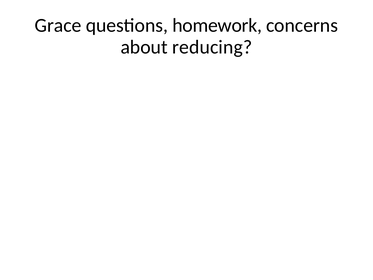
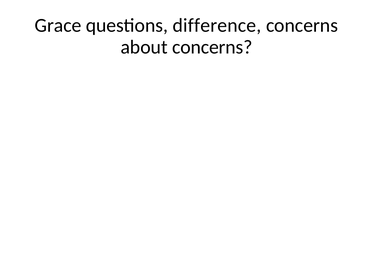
homework: homework -> difference
about reducing: reducing -> concerns
